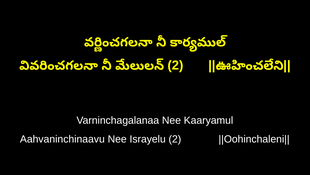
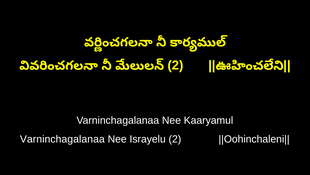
Aahvaninchinaavu at (62, 139): Aahvaninchinaavu -> Varninchagalanaa
